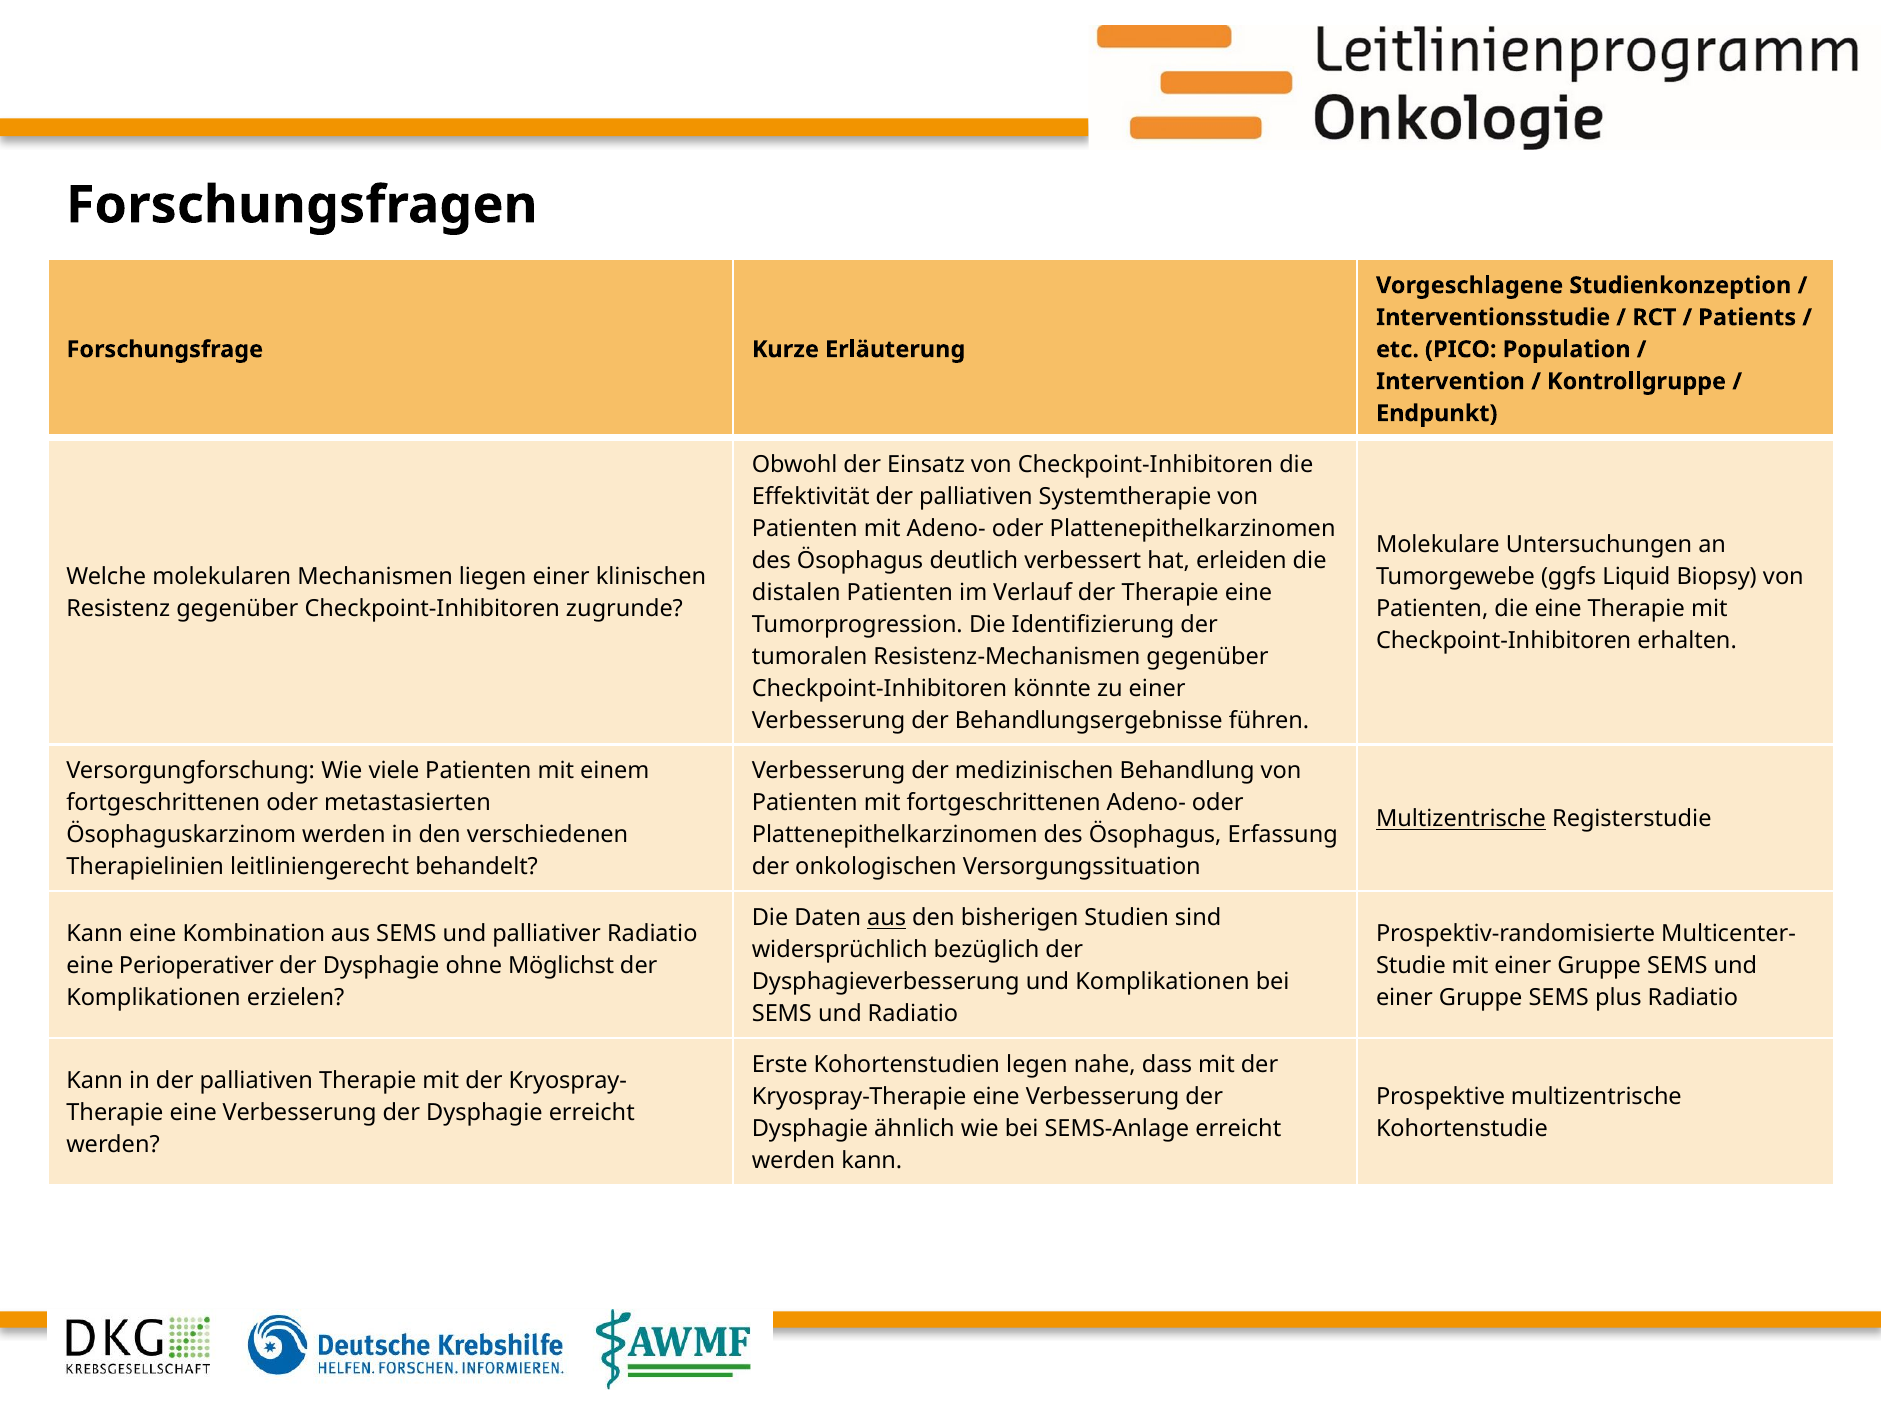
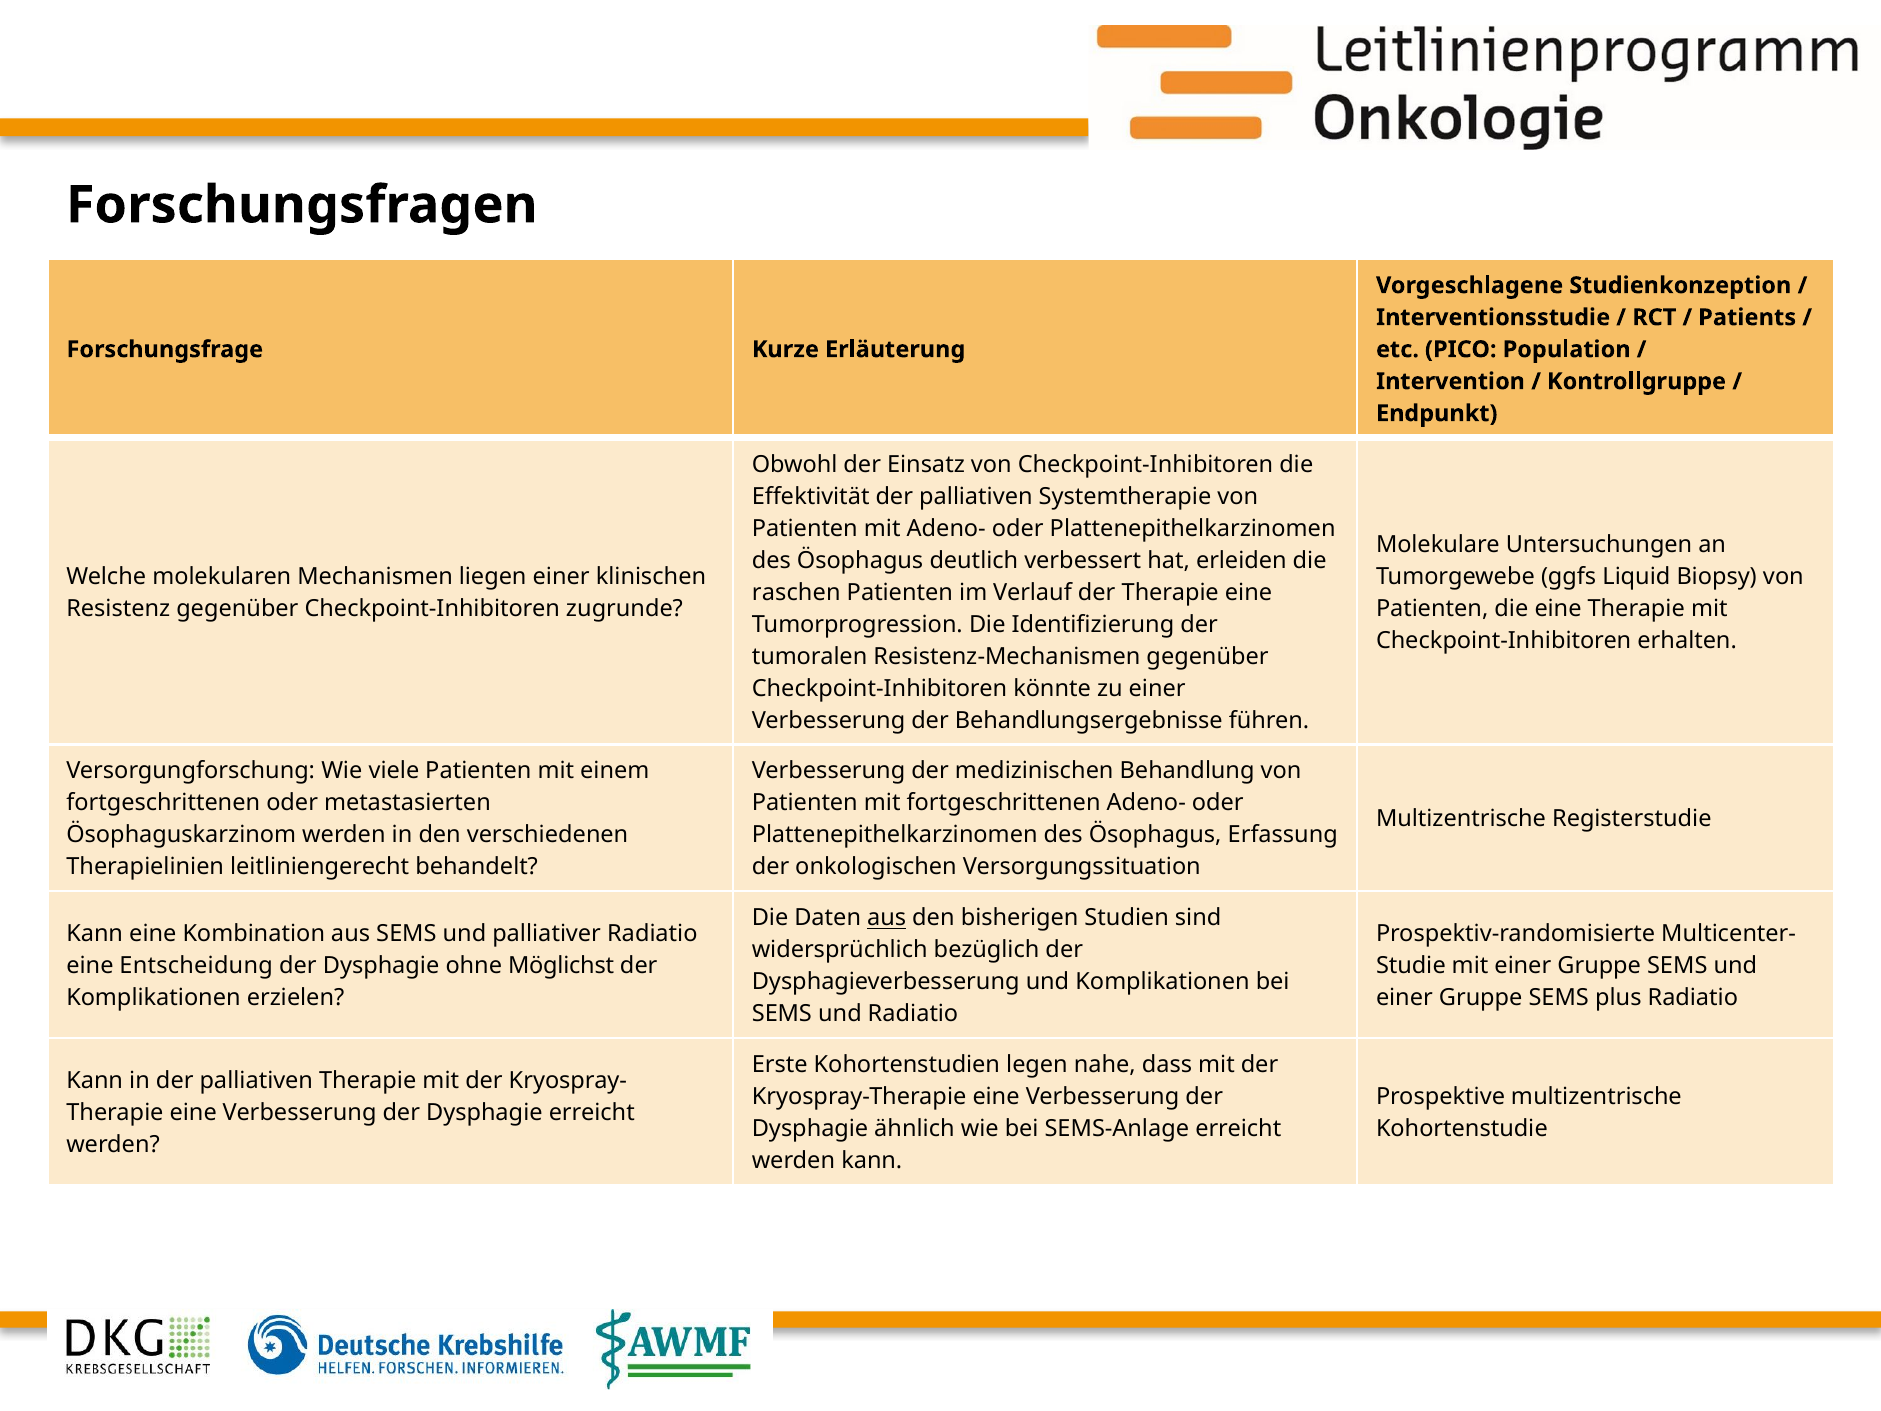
distalen: distalen -> raschen
Multizentrische at (1461, 819) underline: present -> none
Perioperativer: Perioperativer -> Entscheidung
